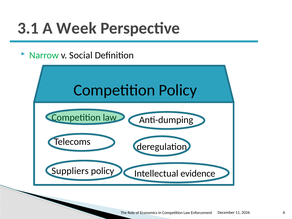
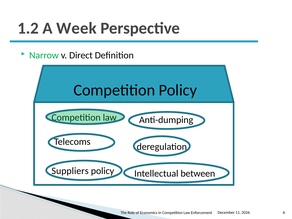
3.1: 3.1 -> 1.2
Social: Social -> Direct
evidence: evidence -> between
